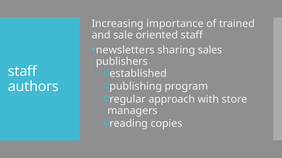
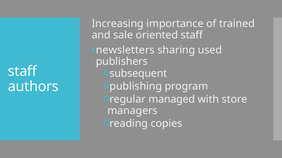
sales: sales -> used
established: established -> subsequent
approach: approach -> managed
